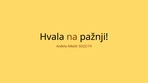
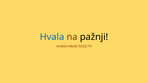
Hvala colour: black -> blue
